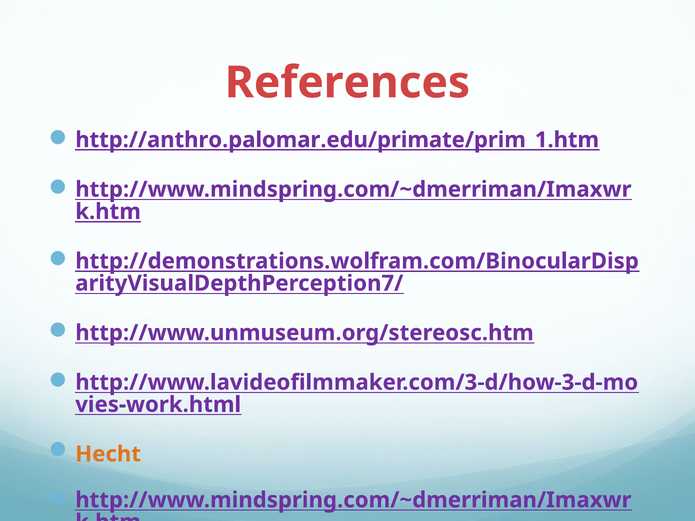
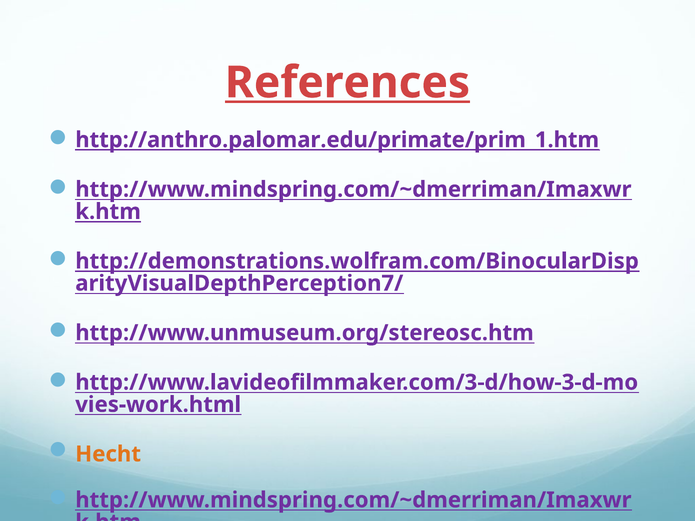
References underline: none -> present
